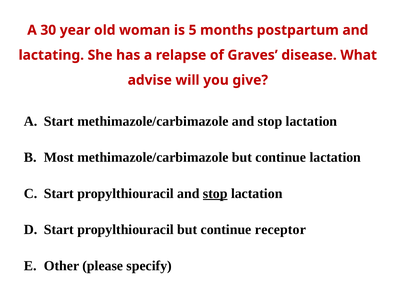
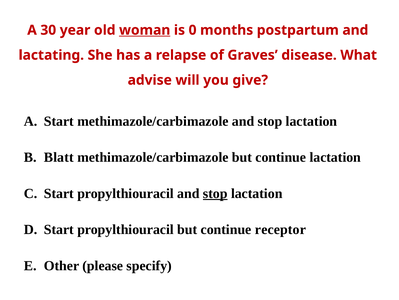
woman underline: none -> present
5: 5 -> 0
Most: Most -> Blatt
